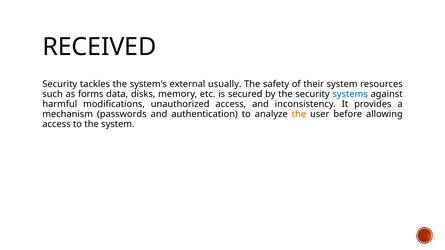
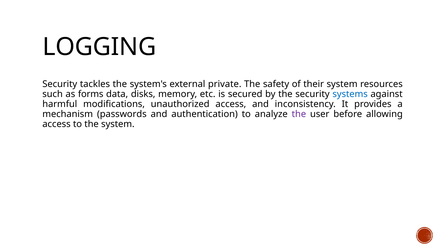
RECEIVED: RECEIVED -> LOGGING
usually: usually -> private
the at (299, 114) colour: orange -> purple
